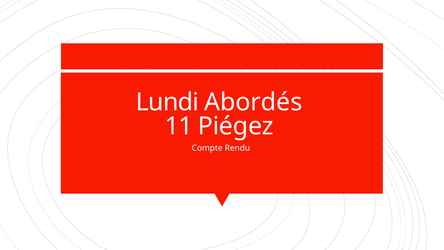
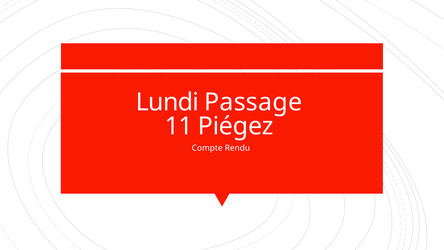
Abordés: Abordés -> Passage
